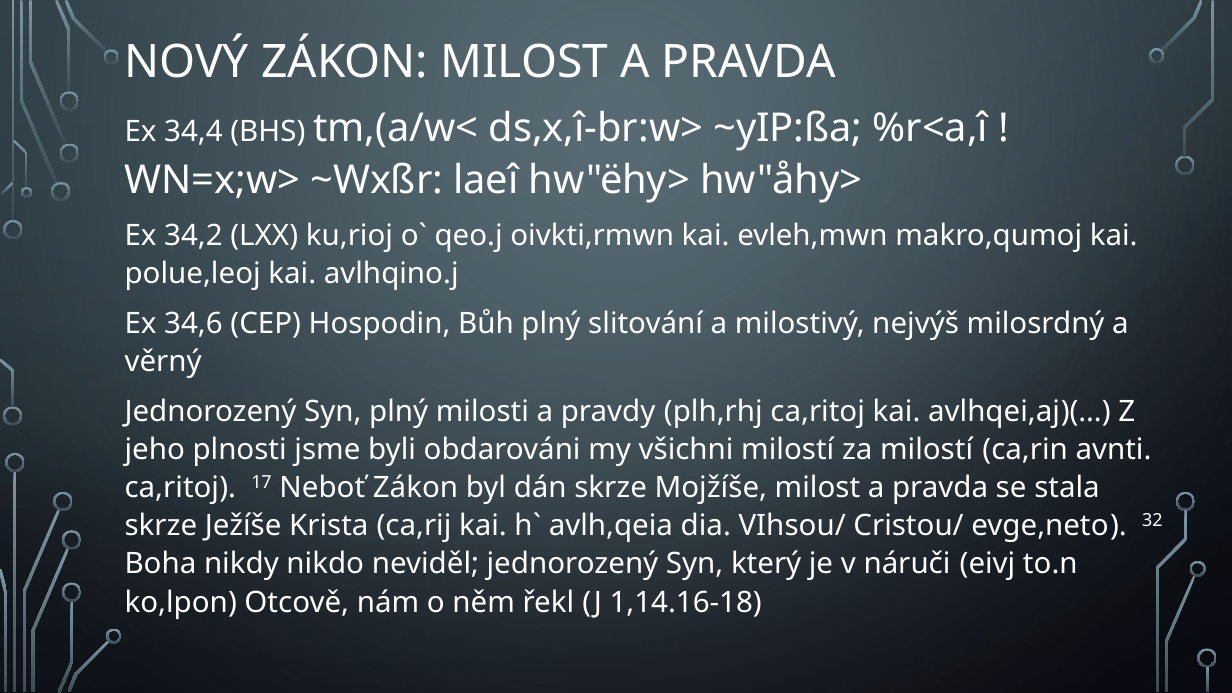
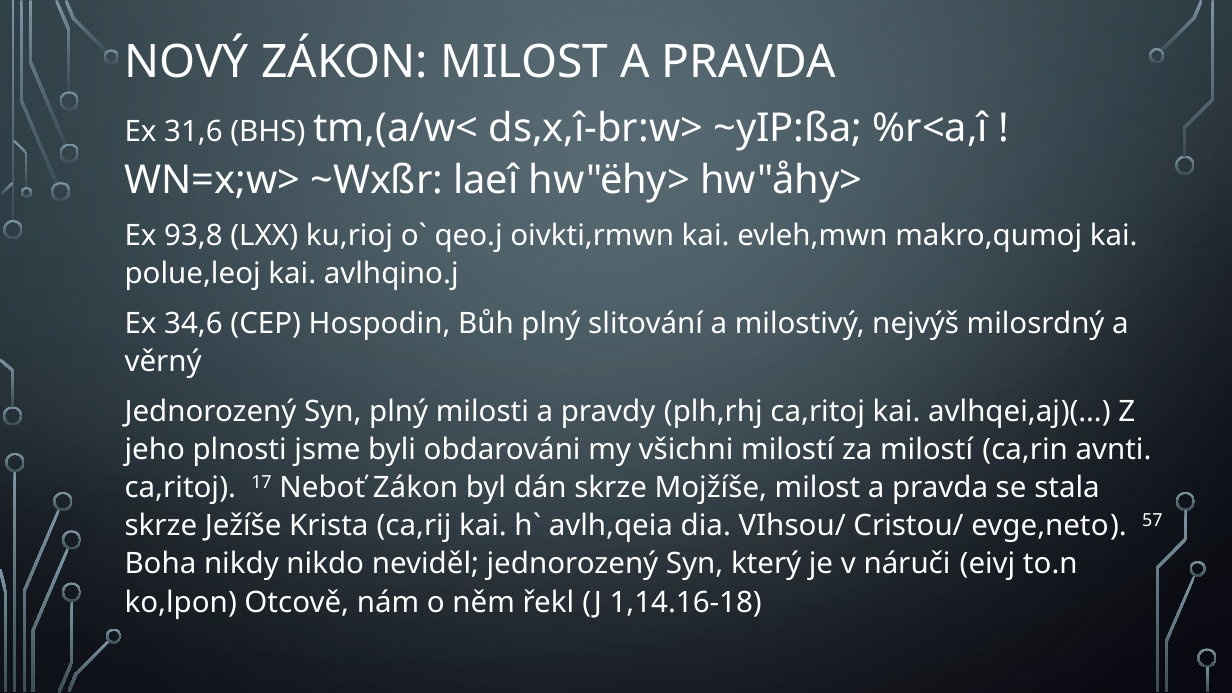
34,4: 34,4 -> 31,6
34,2: 34,2 -> 93,8
32: 32 -> 57
